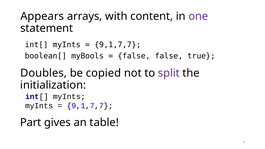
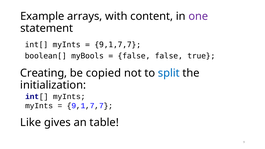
Appears: Appears -> Example
Doubles: Doubles -> Creating
split colour: purple -> blue
Part: Part -> Like
